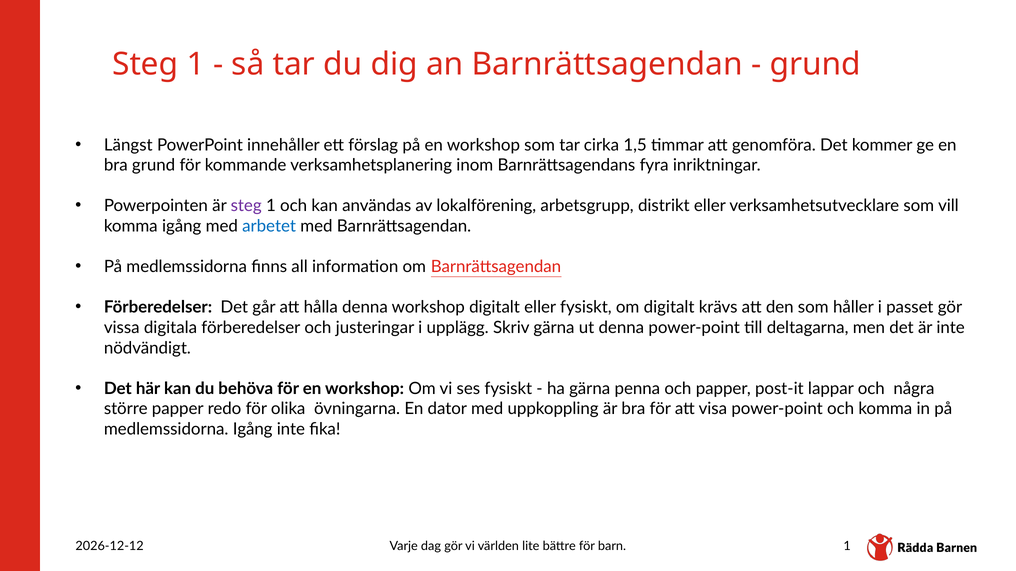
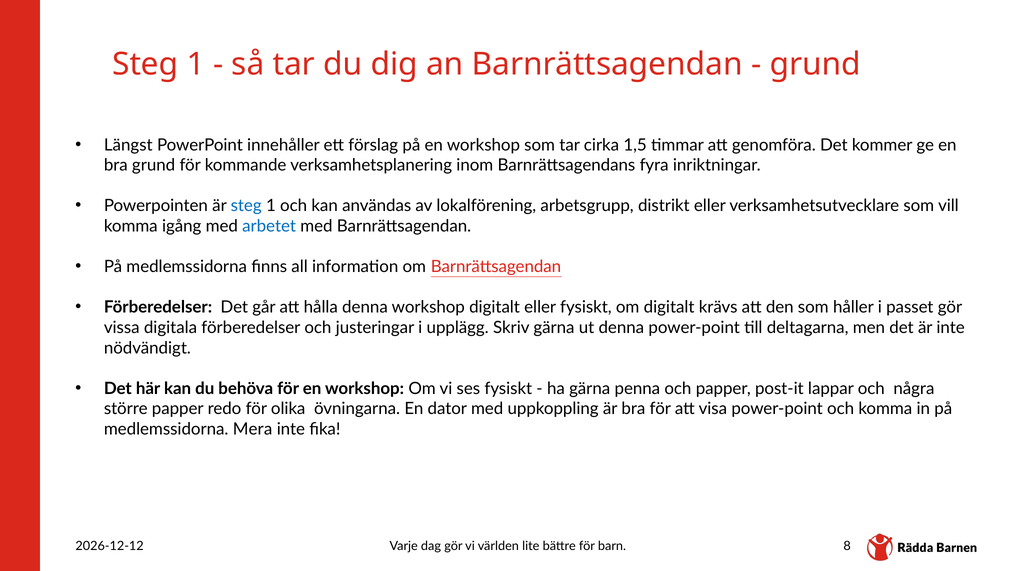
steg at (246, 206) colour: purple -> blue
medlemssidorna Igång: Igång -> Mera
barn 1: 1 -> 8
